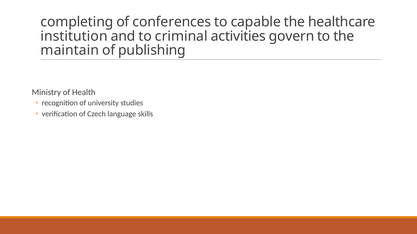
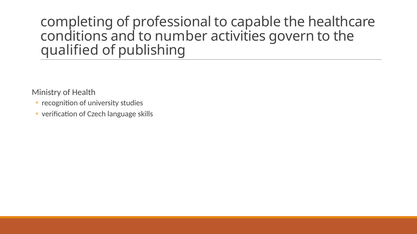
conferences: conferences -> professional
institution: institution -> conditions
criminal: criminal -> number
maintain: maintain -> qualified
